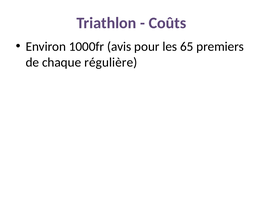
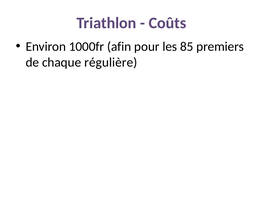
avis: avis -> afin
65: 65 -> 85
